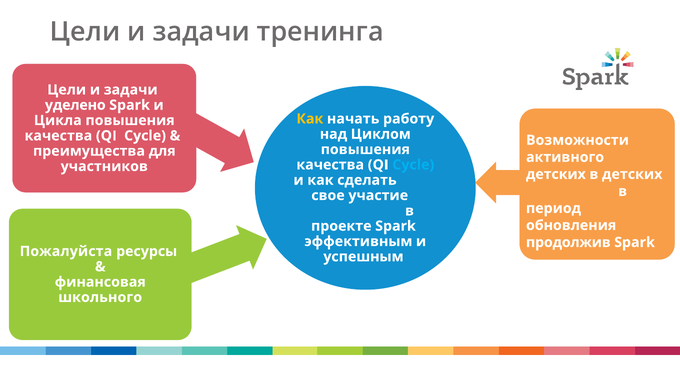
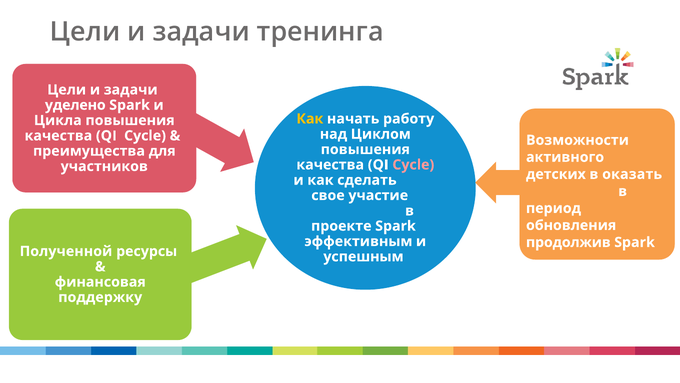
Cycle at (413, 165) colour: light blue -> pink
в детских: детских -> оказать
Пожалуйста: Пожалуйста -> Полученной
школьного: школьного -> поддержку
